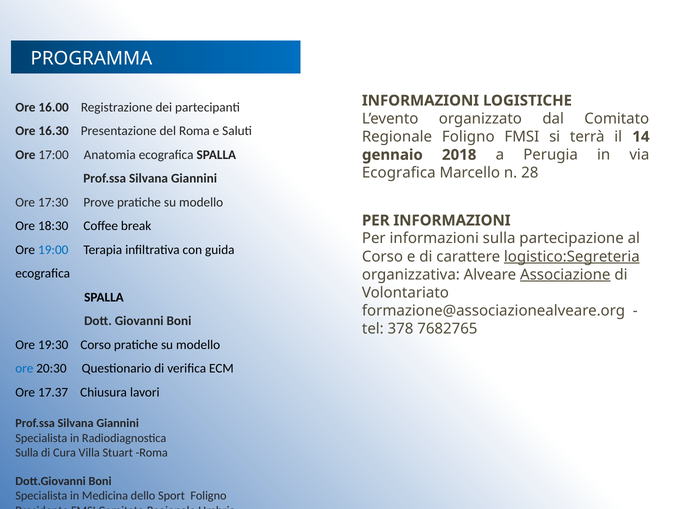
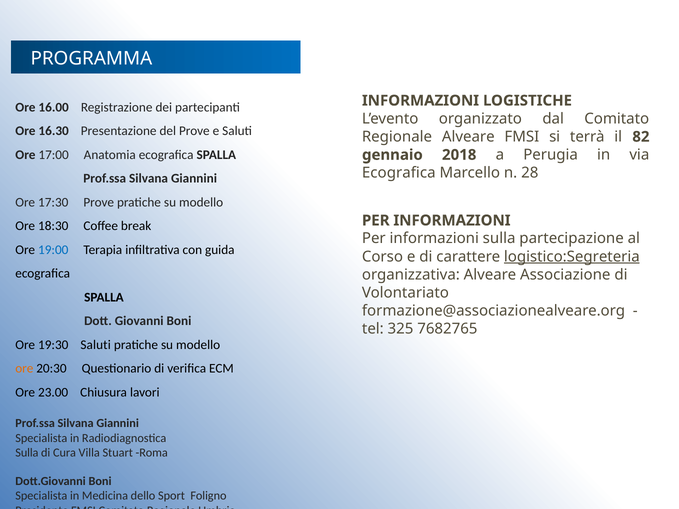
del Roma: Roma -> Prove
Regionale Foligno: Foligno -> Alveare
14: 14 -> 82
Associazione underline: present -> none
378: 378 -> 325
19:30 Corso: Corso -> Saluti
ore at (24, 369) colour: blue -> orange
17.37: 17.37 -> 23.00
